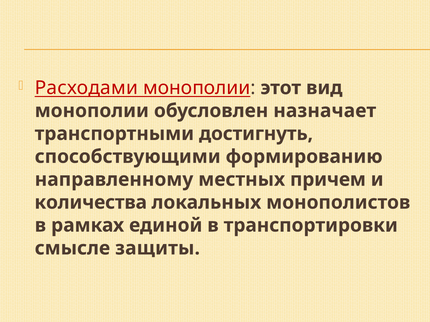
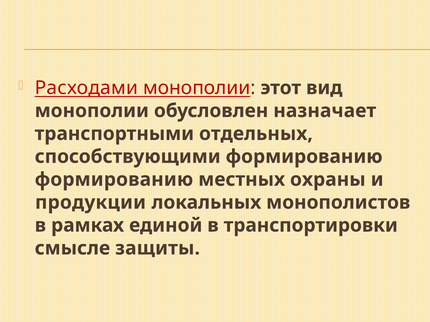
достигнуть: достигнуть -> отдельных
направленному at (114, 180): направленному -> формированию
причем: причем -> охраны
количества: количества -> продукции
